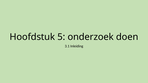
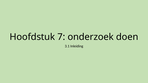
5: 5 -> 7
